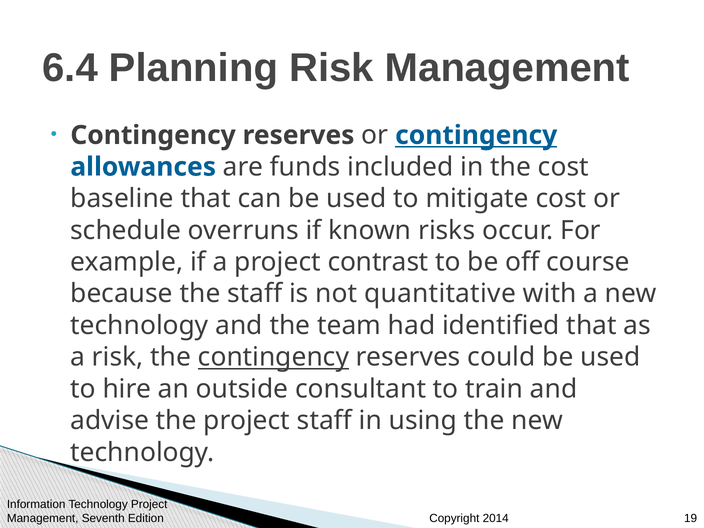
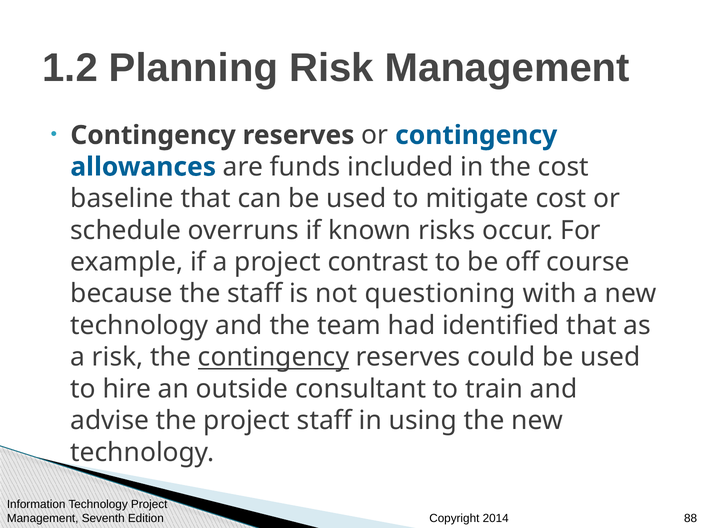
6.4: 6.4 -> 1.2
contingency at (476, 135) underline: present -> none
quantitative: quantitative -> questioning
19: 19 -> 88
